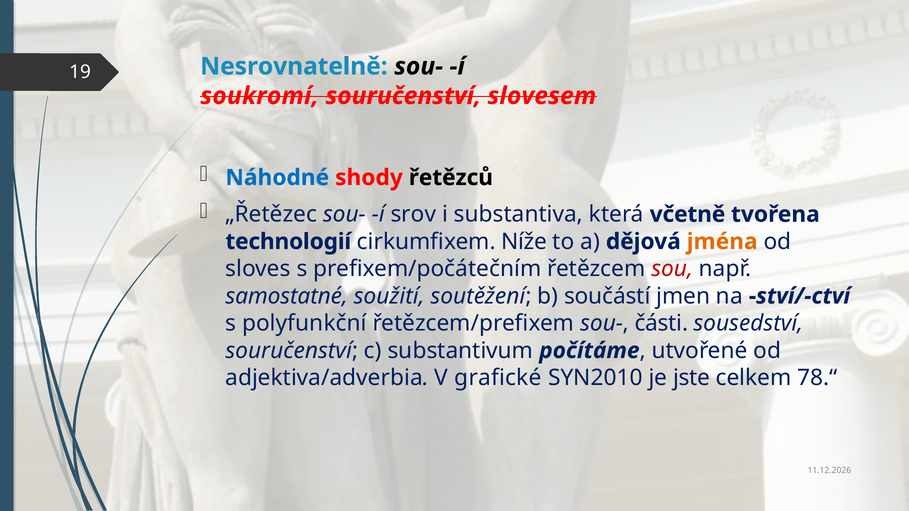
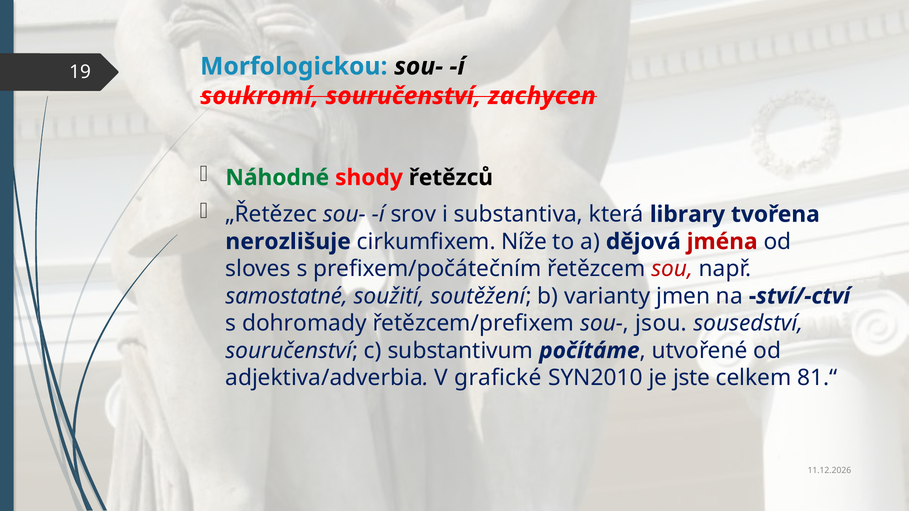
Nesrovnatelně: Nesrovnatelně -> Morfologickou
slovesem: slovesem -> zachycen
Náhodné colour: blue -> green
včetně: včetně -> library
technologií: technologií -> nerozlišuje
jména colour: orange -> red
součástí: součástí -> varianty
polyfunkční: polyfunkční -> dohromady
části: části -> jsou
78.“: 78.“ -> 81.“
